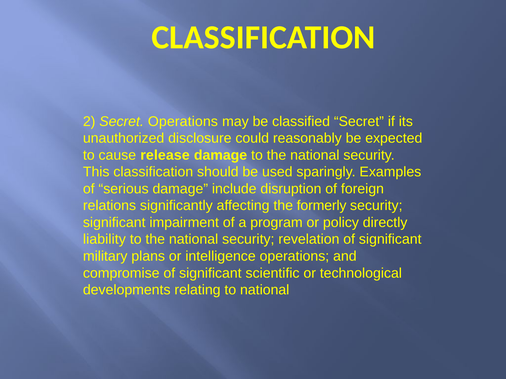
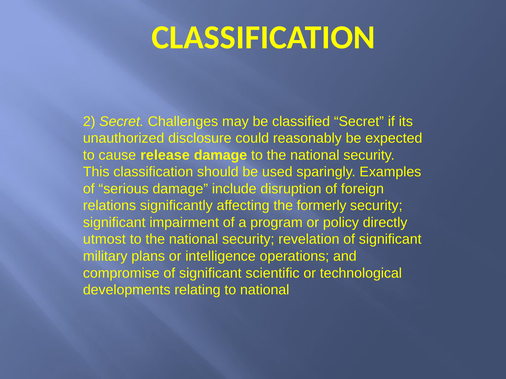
Secret Operations: Operations -> Challenges
liability: liability -> utmost
